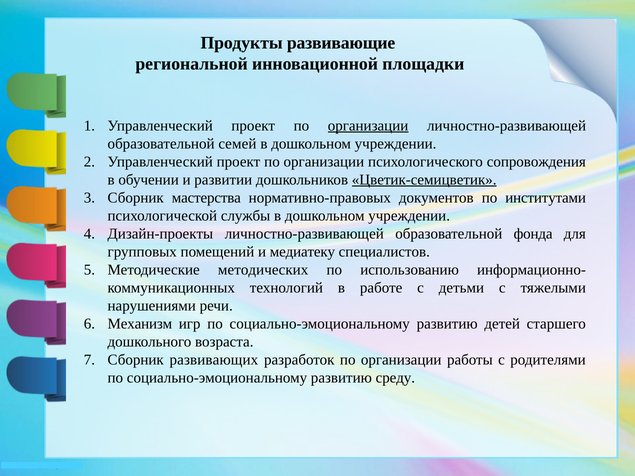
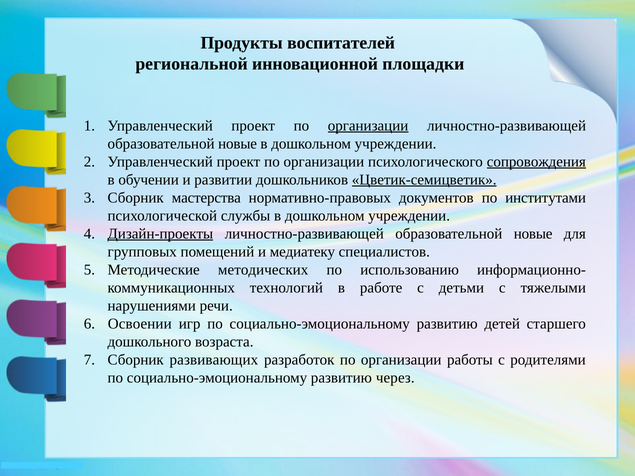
развивающие: развивающие -> воспитателей
семей at (237, 144): семей -> новые
сопровождения underline: none -> present
Дизайн-проекты underline: none -> present
фонда at (533, 234): фонда -> новые
Механизм: Механизм -> Освоении
среду: среду -> через
